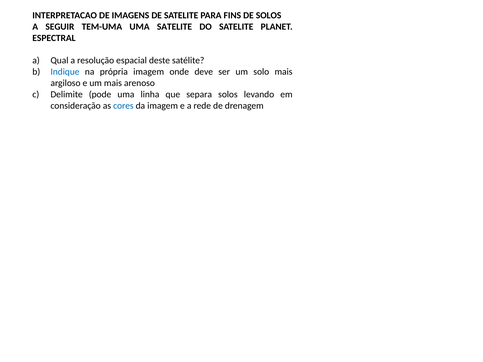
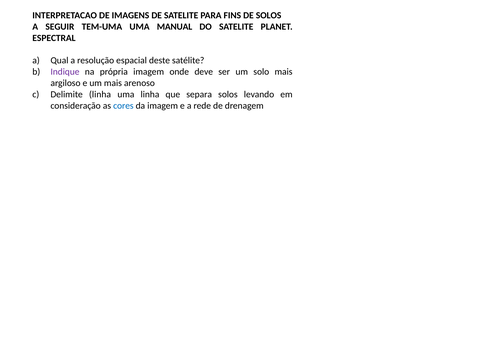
UMA SATELITE: SATELITE -> MANUAL
Indique colour: blue -> purple
Delimite pode: pode -> linha
